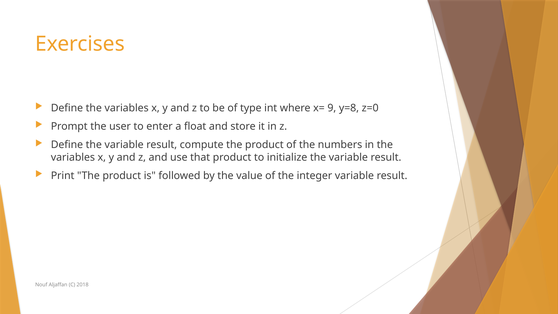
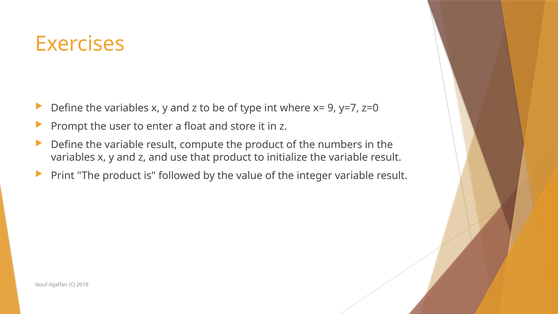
y=8: y=8 -> y=7
